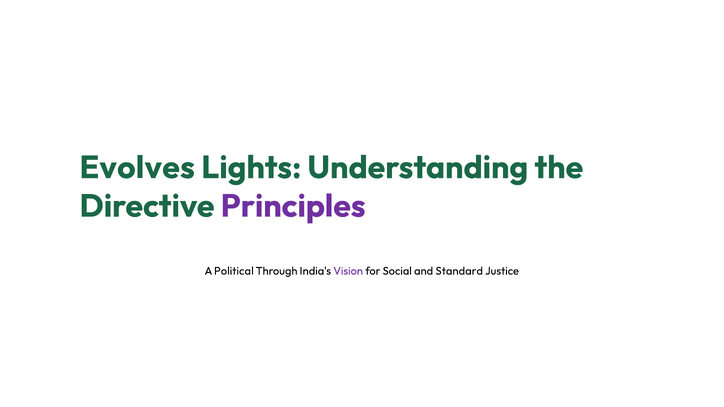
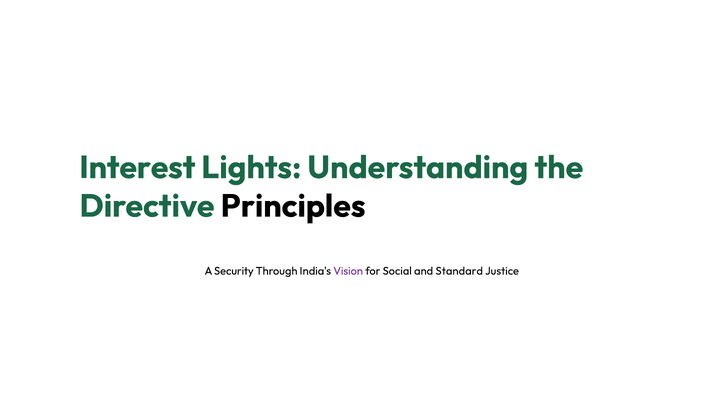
Evolves: Evolves -> Interest
Principles colour: purple -> black
Political: Political -> Security
